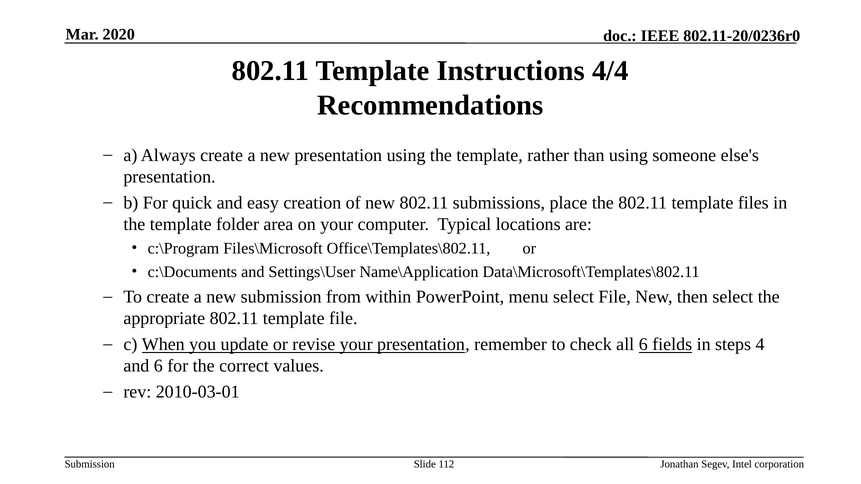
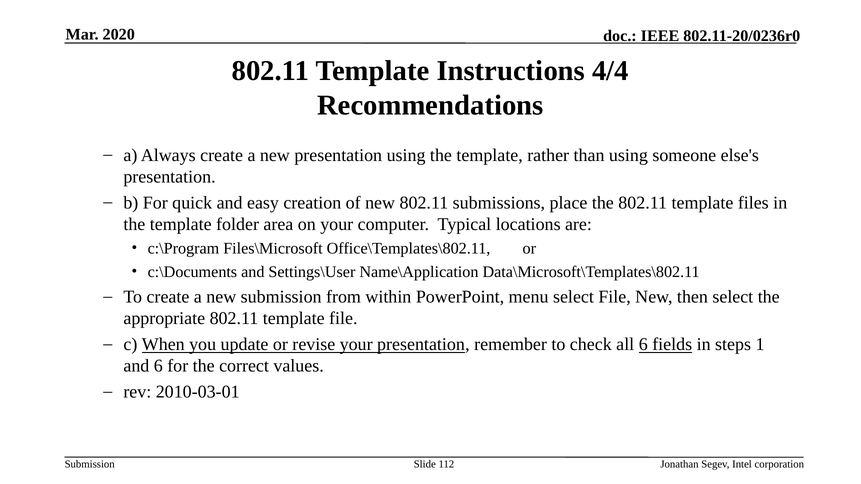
4: 4 -> 1
